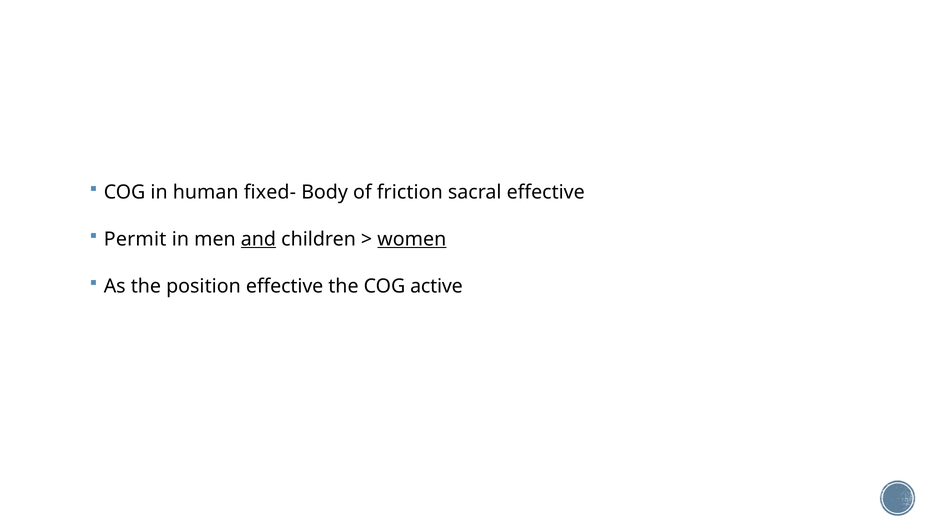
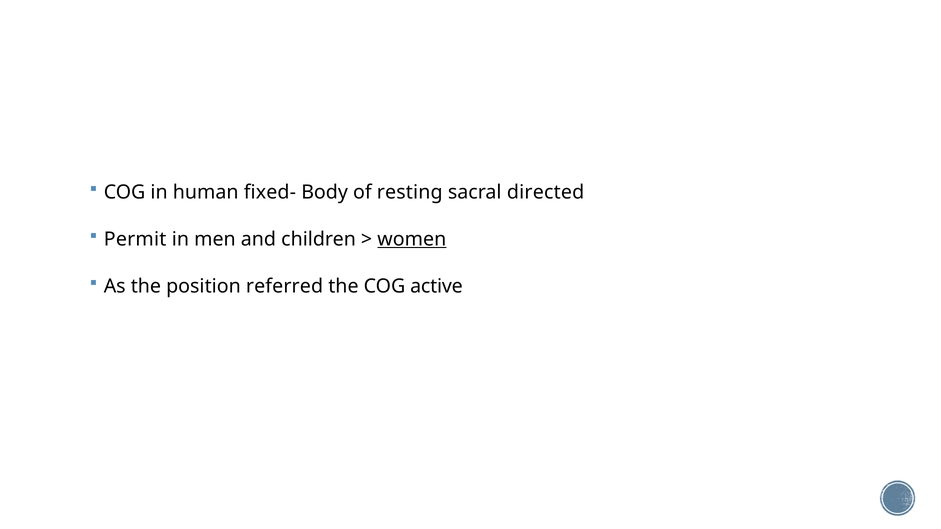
friction: friction -> resting
sacral effective: effective -> directed
and underline: present -> none
position effective: effective -> referred
